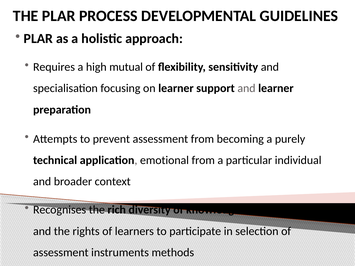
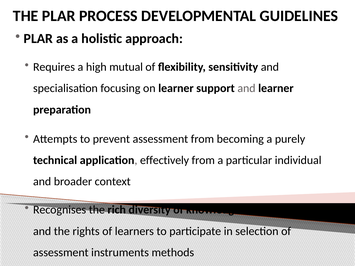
emotional: emotional -> effectively
